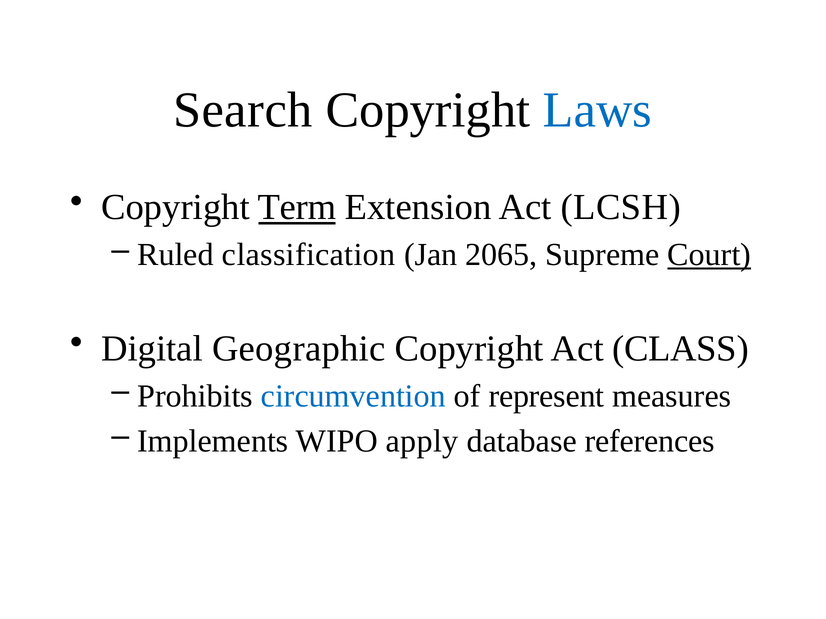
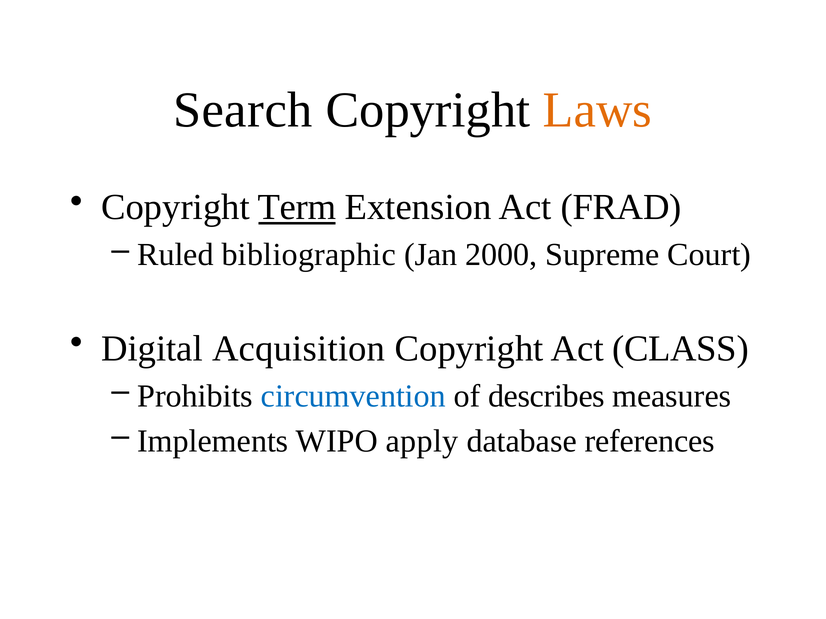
Laws colour: blue -> orange
LCSH: LCSH -> FRAD
classification: classification -> bibliographic
2065: 2065 -> 2000
Court underline: present -> none
Geographic: Geographic -> Acquisition
represent: represent -> describes
